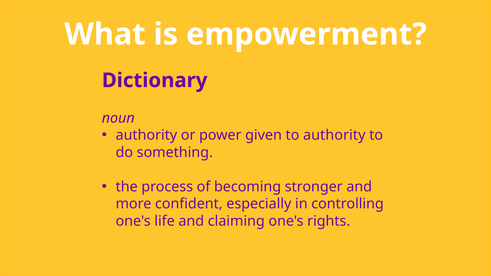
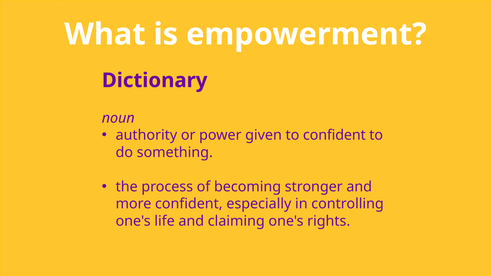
to authority: authority -> confident
